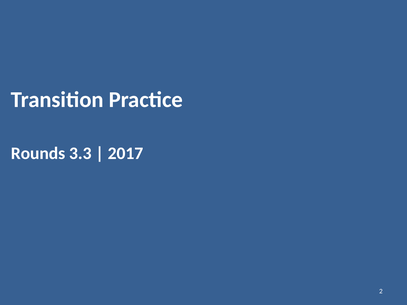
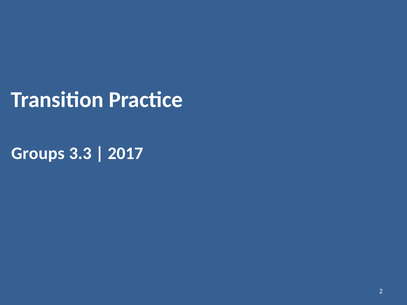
Rounds: Rounds -> Groups
